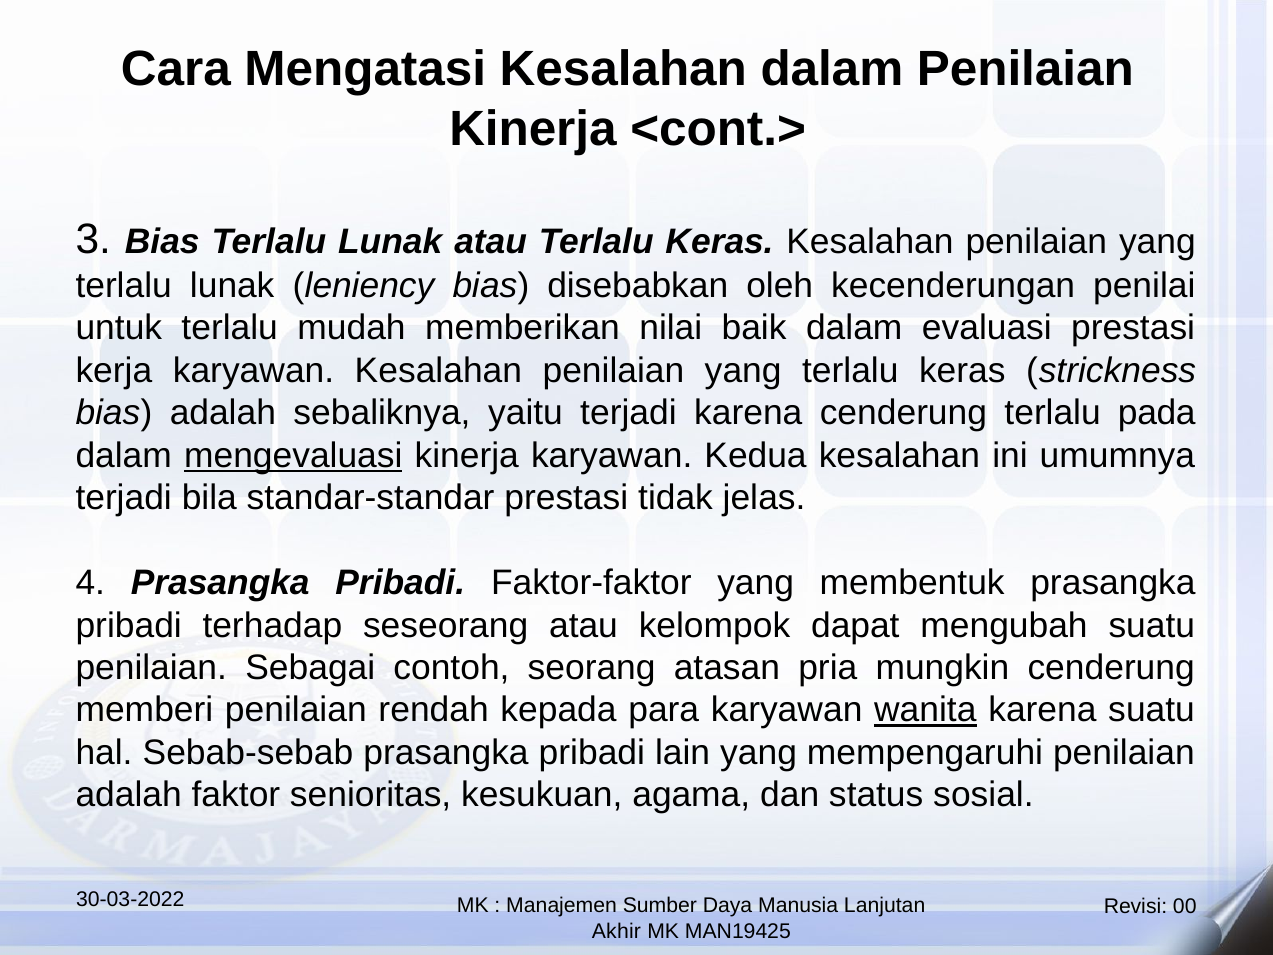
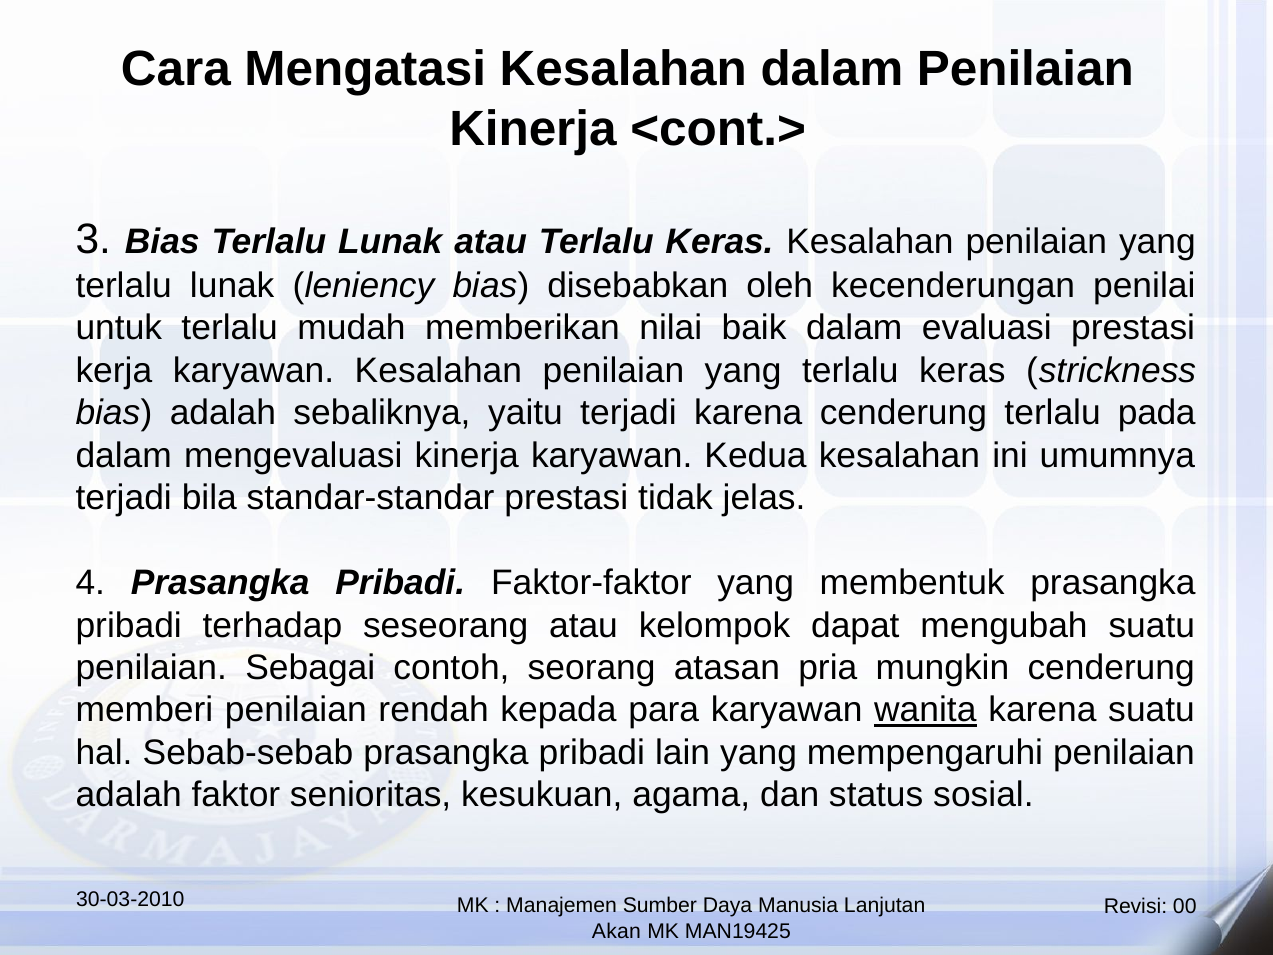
mengevaluasi underline: present -> none
30-03-2022: 30-03-2022 -> 30-03-2010
Akhir: Akhir -> Akan
